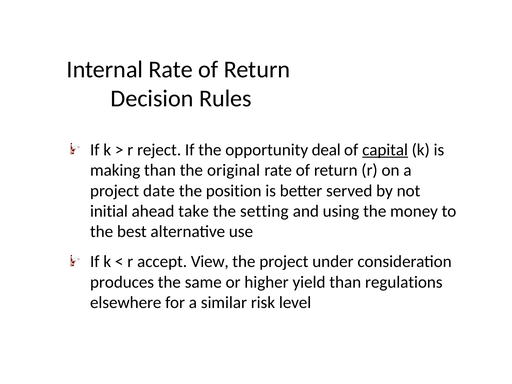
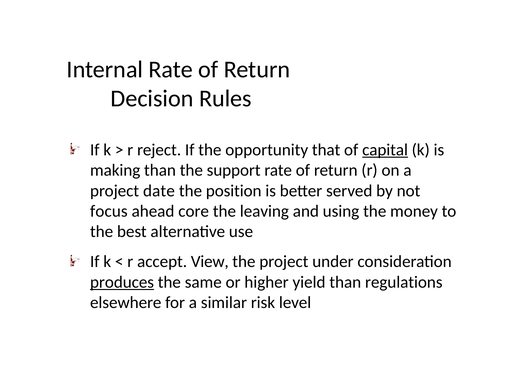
deal: deal -> that
original: original -> support
initial: initial -> focus
take: take -> core
setting: setting -> leaving
produces underline: none -> present
